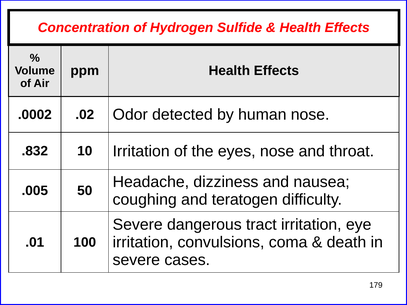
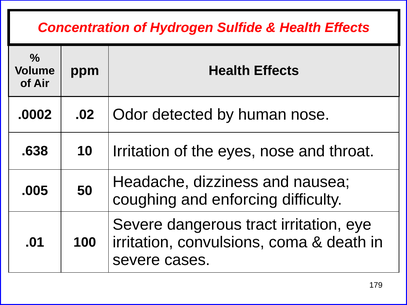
.832: .832 -> .638
teratogen: teratogen -> enforcing
